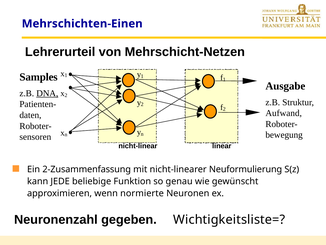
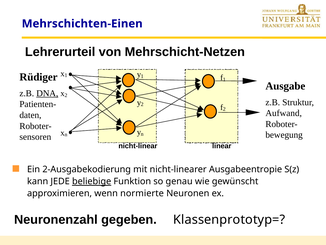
Samples: Samples -> Rüdiger
2-Zusammenfassung: 2-Zusammenfassung -> 2-Ausgabekodierung
Neuformulierung: Neuformulierung -> Ausgabeentropie
beliebige underline: none -> present
Wichtigkeitsliste=: Wichtigkeitsliste= -> Klassenprototyp=
